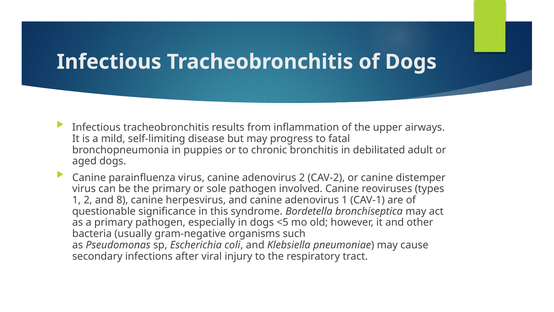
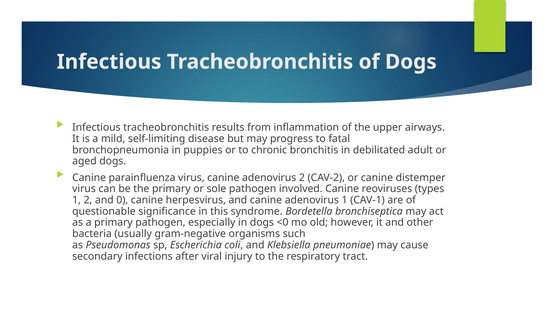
8: 8 -> 0
<5: <5 -> <0
